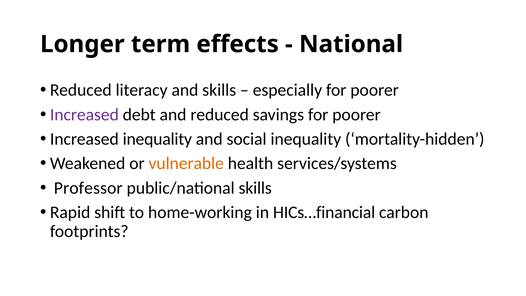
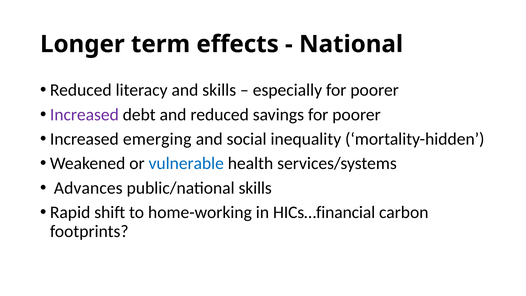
Increased inequality: inequality -> emerging
vulnerable colour: orange -> blue
Professor: Professor -> Advances
